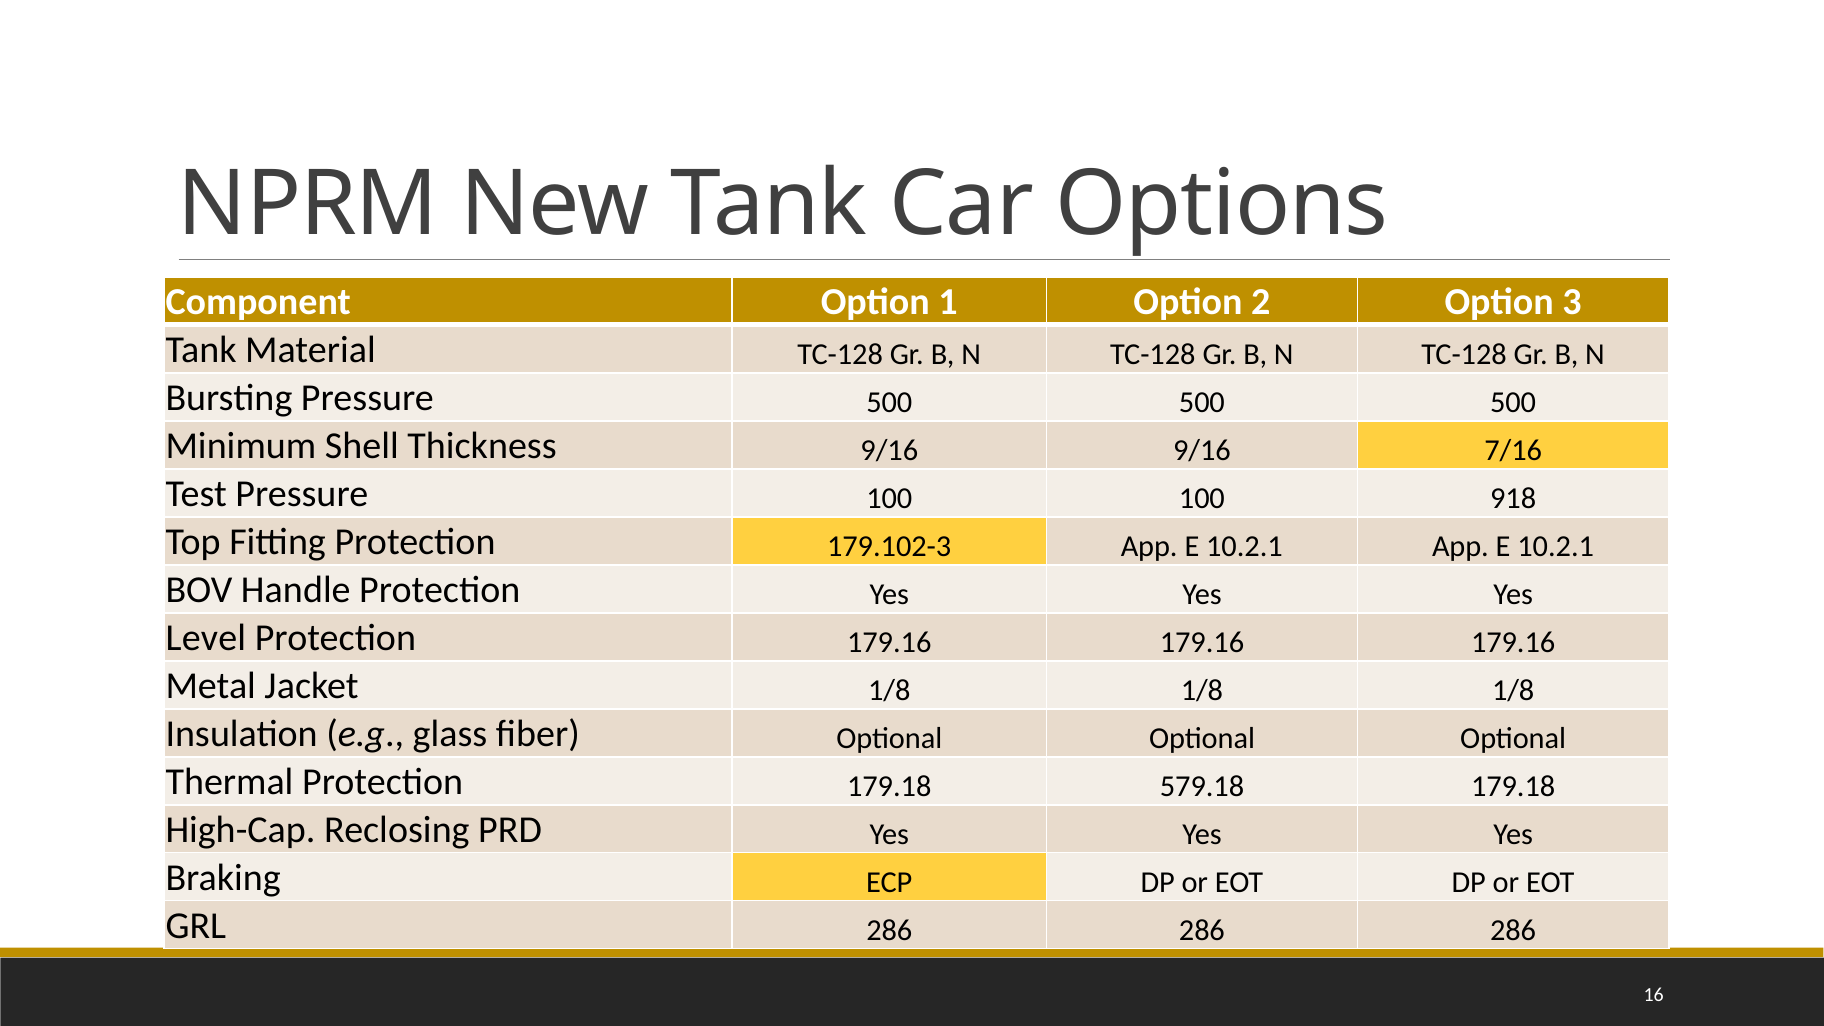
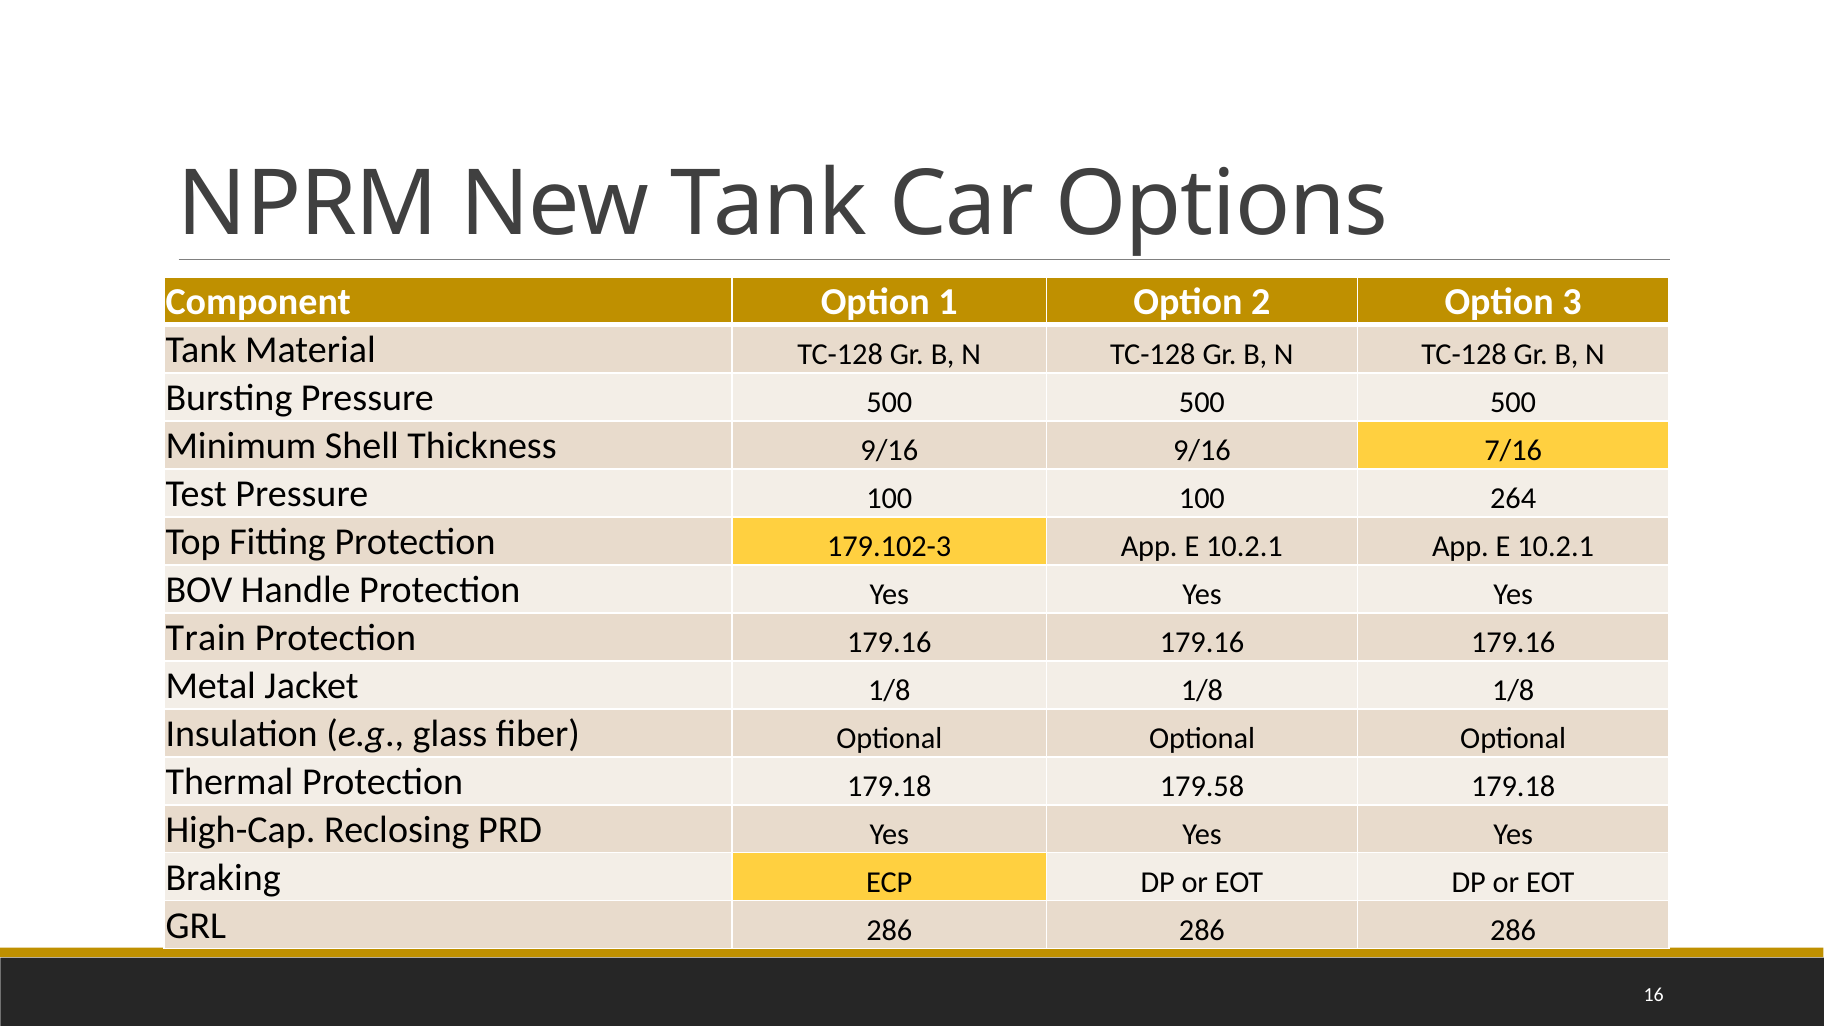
918: 918 -> 264
Level: Level -> Train
579.18: 579.18 -> 179.58
